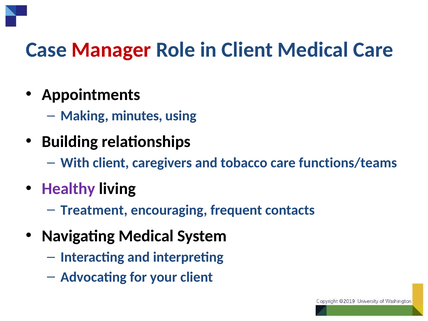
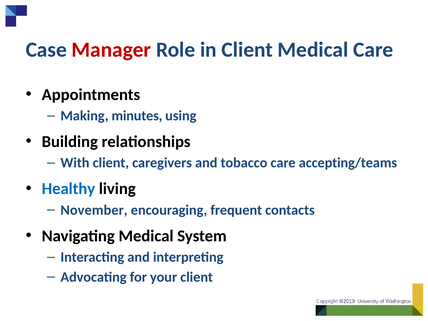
functions/teams: functions/teams -> accepting/teams
Healthy colour: purple -> blue
Treatment: Treatment -> November
